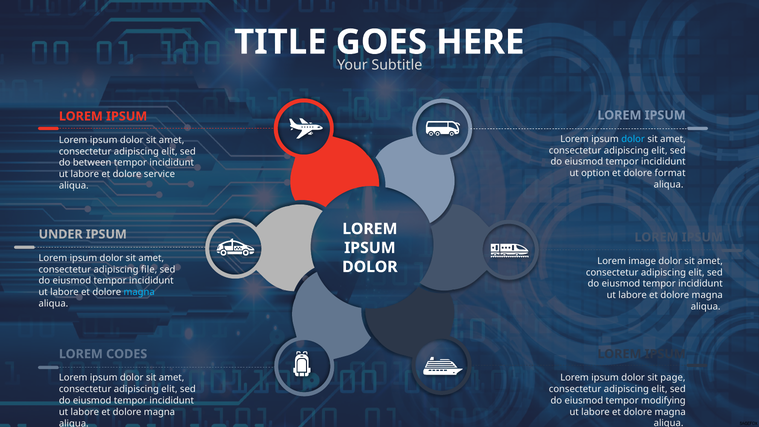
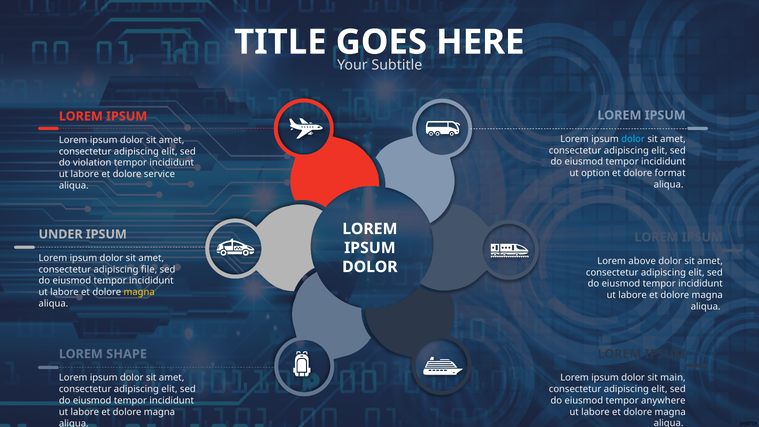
between: between -> violation
image: image -> above
magna at (139, 292) colour: light blue -> yellow
CODES: CODES -> SHAPE
page: page -> main
modifying: modifying -> anywhere
